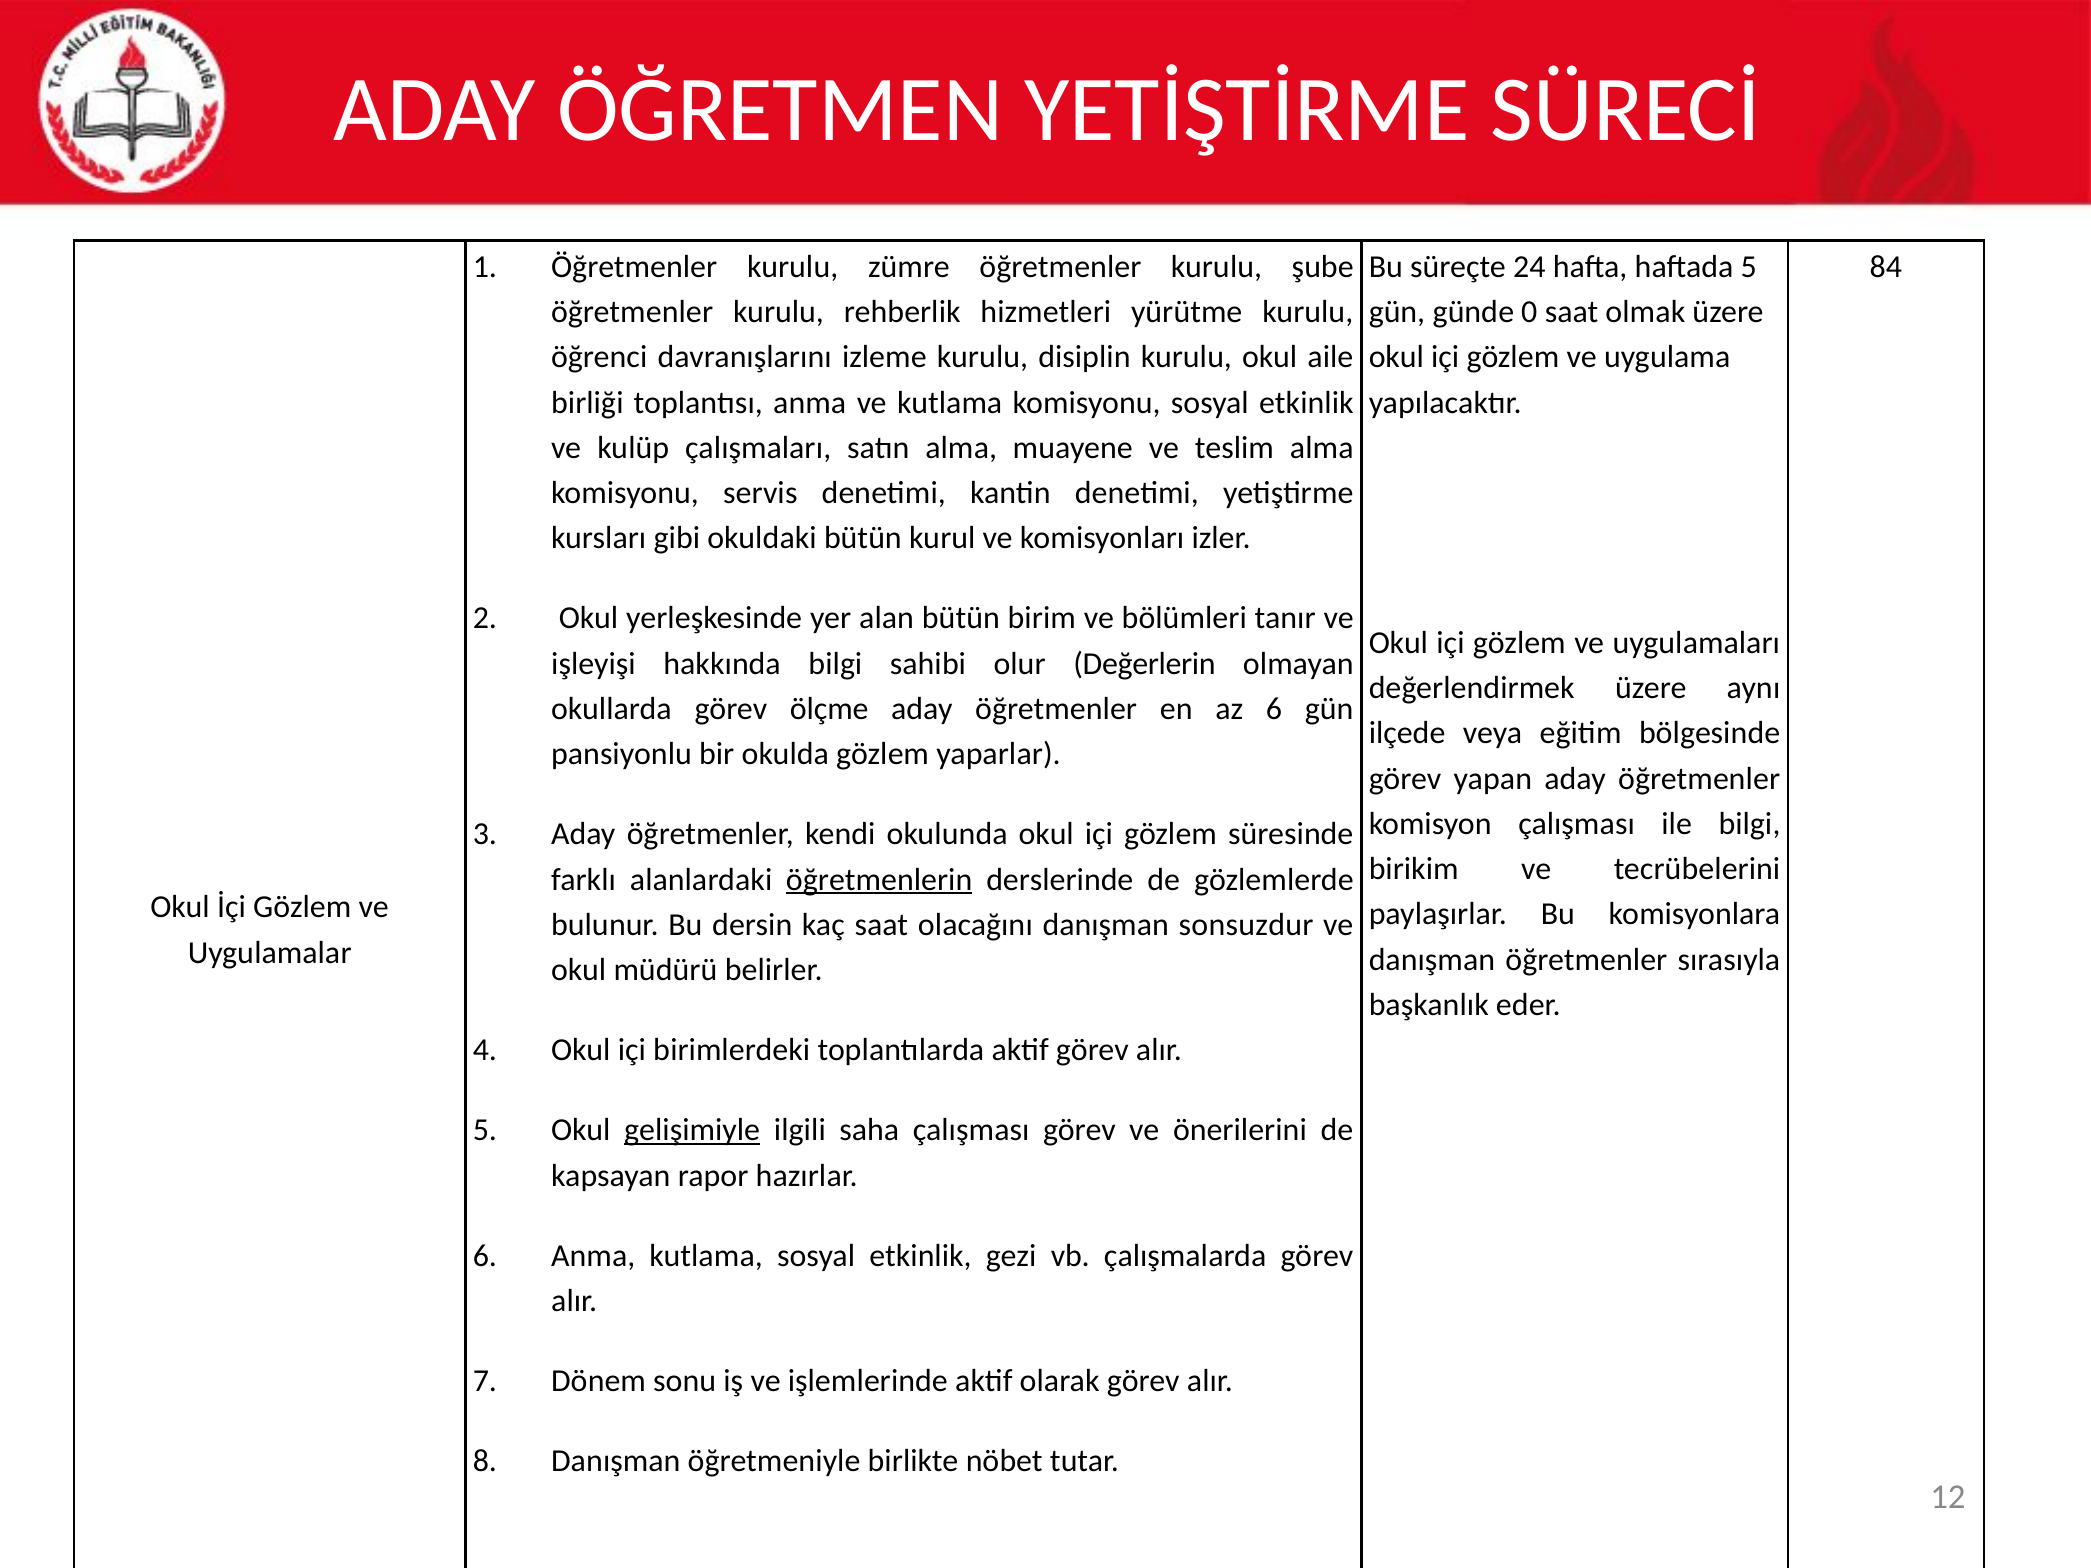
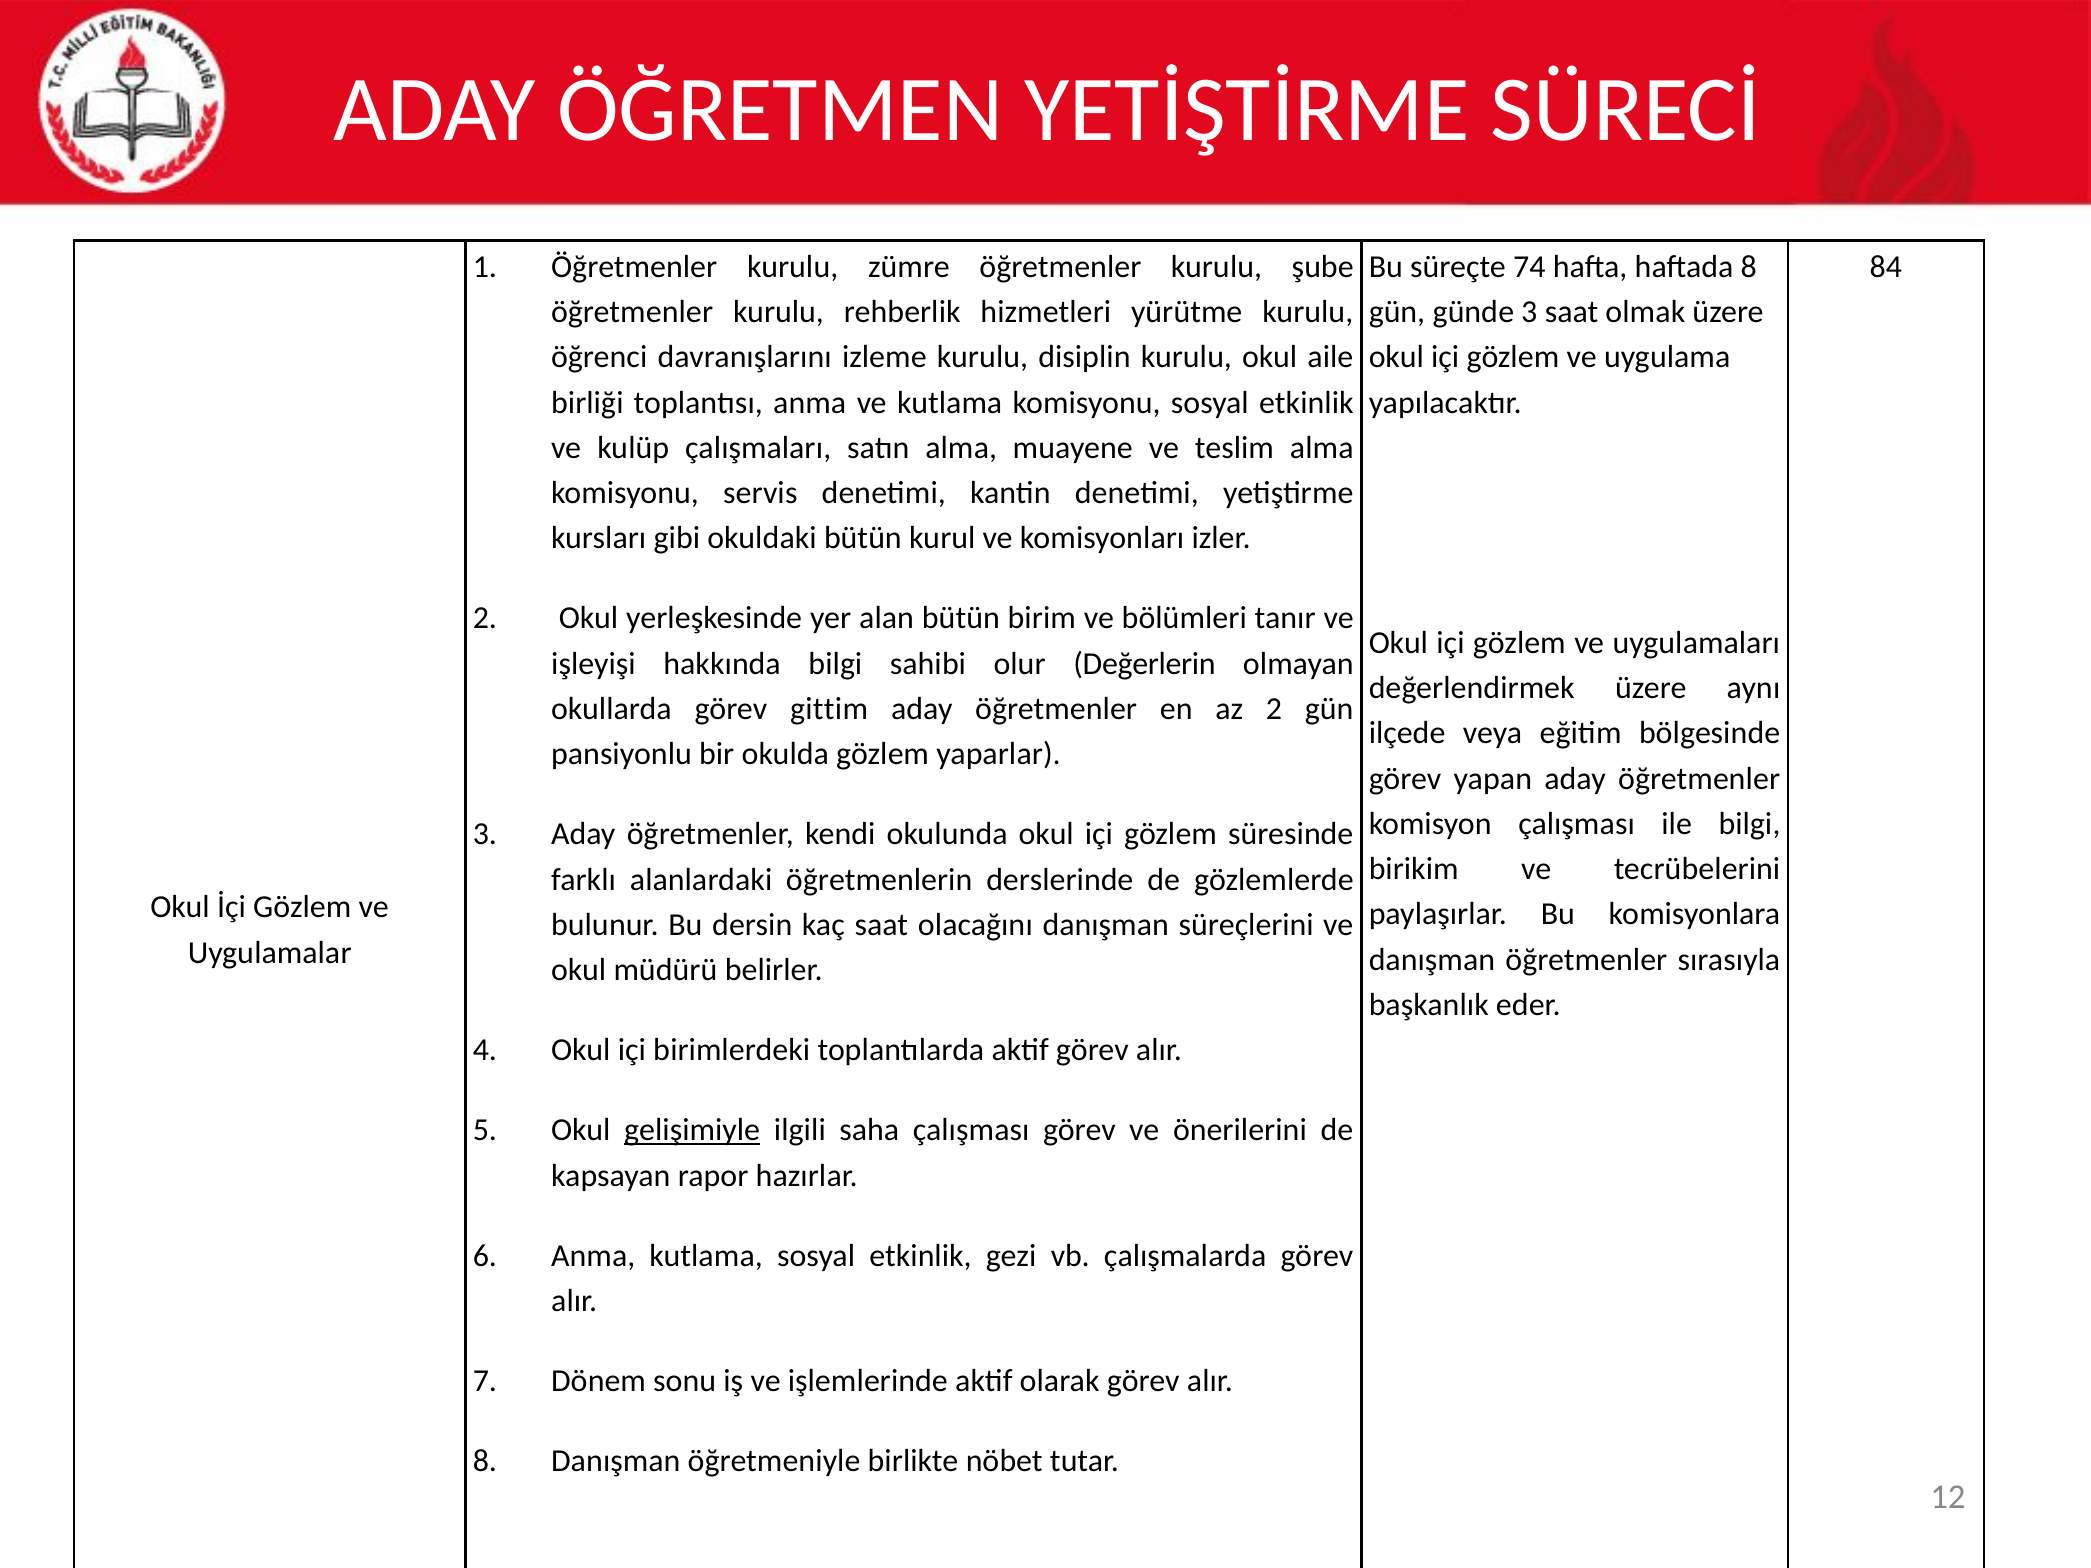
24: 24 -> 74
haftada 5: 5 -> 8
günde 0: 0 -> 3
ölçme: ölçme -> gittim
az 6: 6 -> 2
öğretmenlerin underline: present -> none
sonsuzdur: sonsuzdur -> süreçlerini
